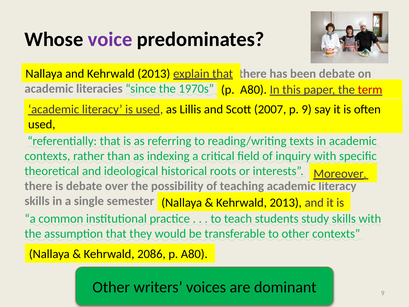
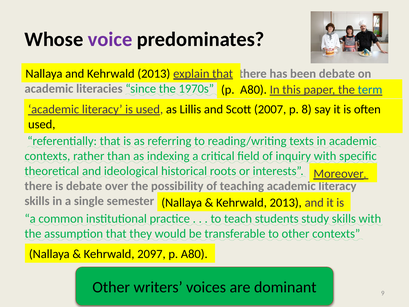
term colour: red -> blue
p 9: 9 -> 8
2086: 2086 -> 2097
